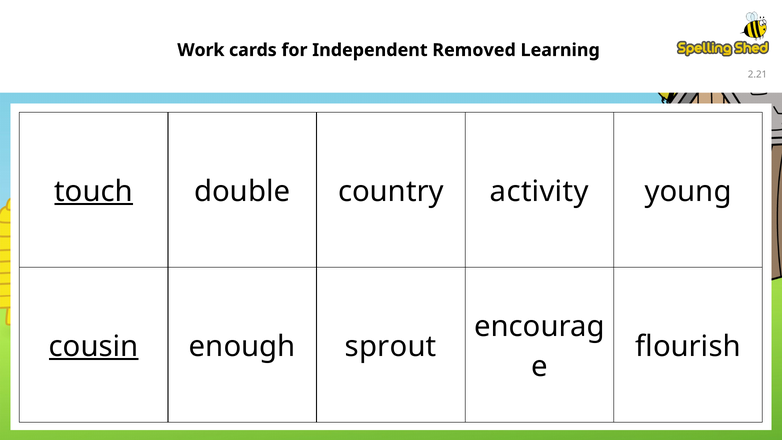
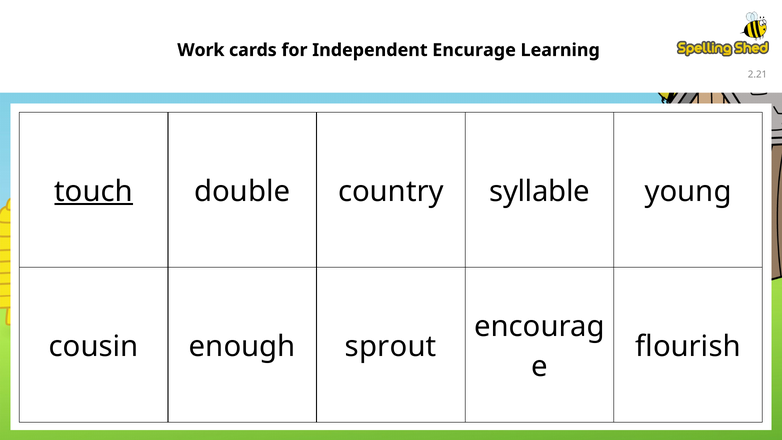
Removed: Removed -> Encurage
activity: activity -> syllable
cousin underline: present -> none
